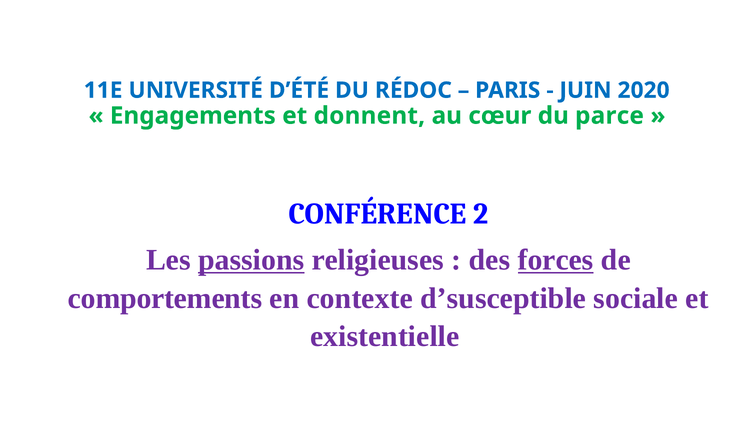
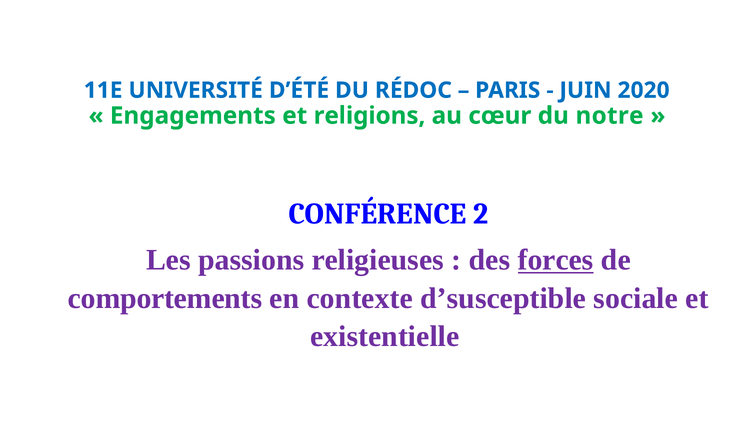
donnent: donnent -> religions
parce: parce -> notre
passions underline: present -> none
